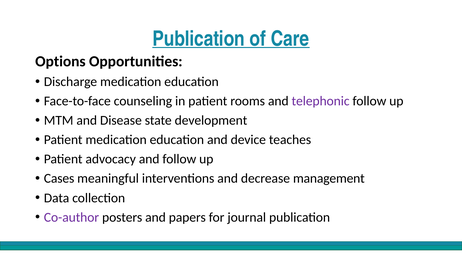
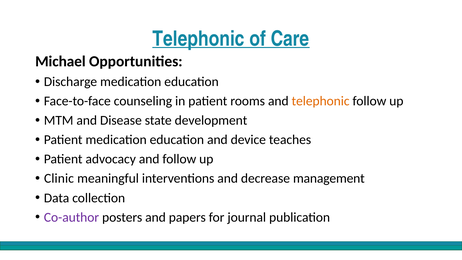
Publication at (199, 39): Publication -> Telephonic
Options: Options -> Michael
telephonic at (321, 101) colour: purple -> orange
Cases: Cases -> Clinic
